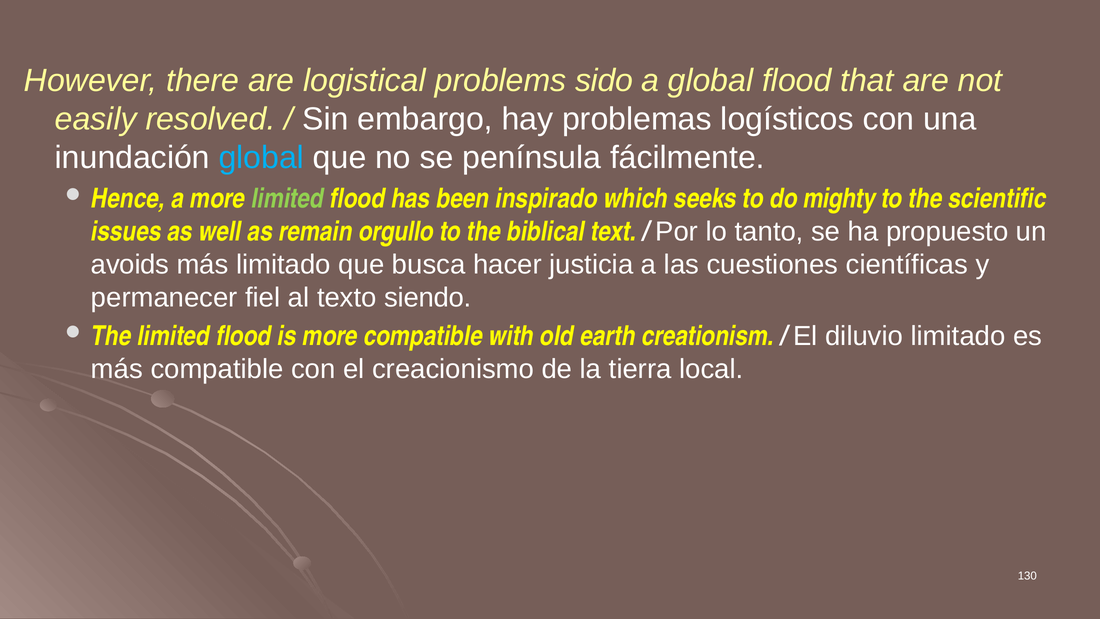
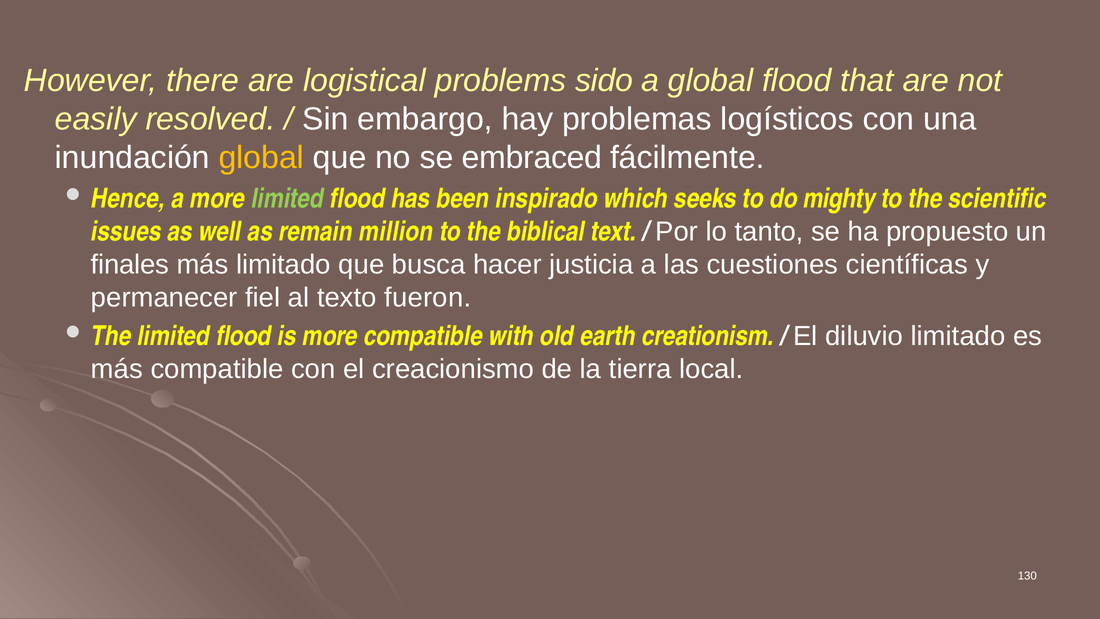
global at (261, 158) colour: light blue -> yellow
península: península -> embraced
orgullo: orgullo -> million
avoids: avoids -> finales
siendo: siendo -> fueron
